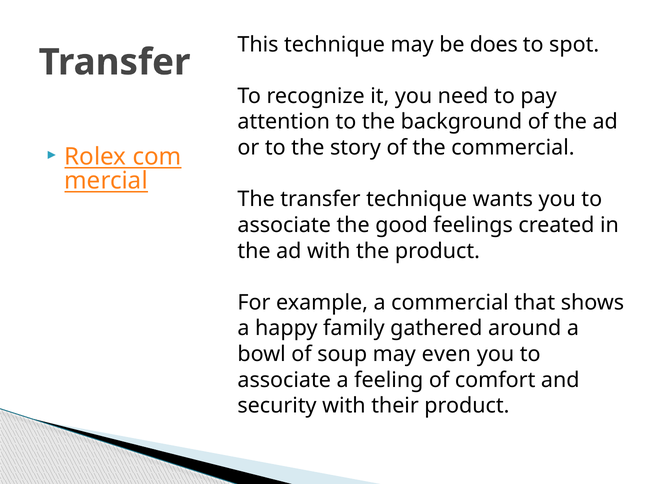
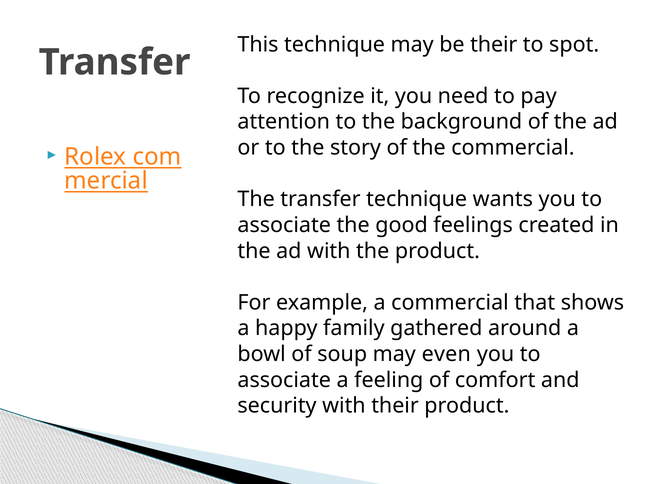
be does: does -> their
